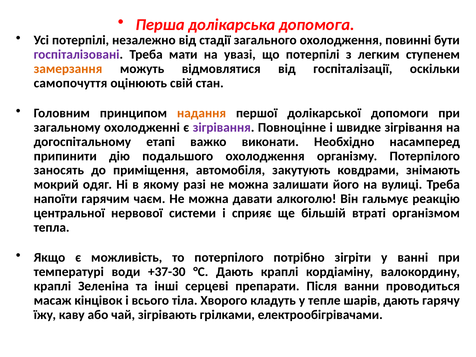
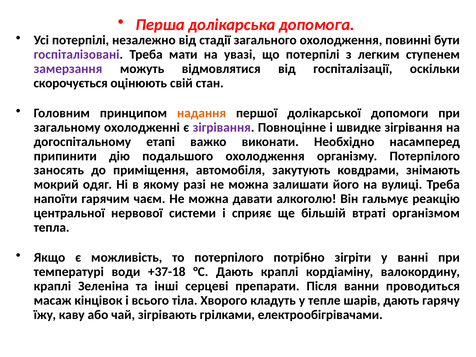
замерзання colour: orange -> purple
самопочуття: самопочуття -> скорочується
+37-30: +37-30 -> +37-18
